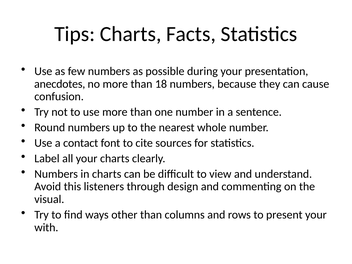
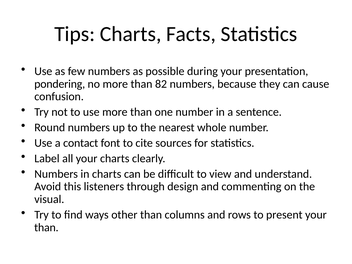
anecdotes: anecdotes -> pondering
18: 18 -> 82
with at (46, 227): with -> than
